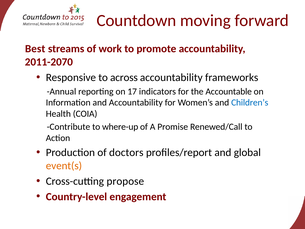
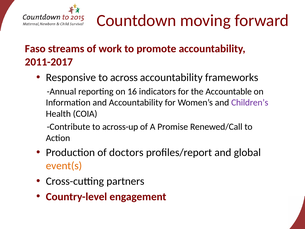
Best: Best -> Faso
2011-2070: 2011-2070 -> 2011-2017
17: 17 -> 16
Children’s colour: blue -> purple
where-up: where-up -> across-up
propose: propose -> partners
